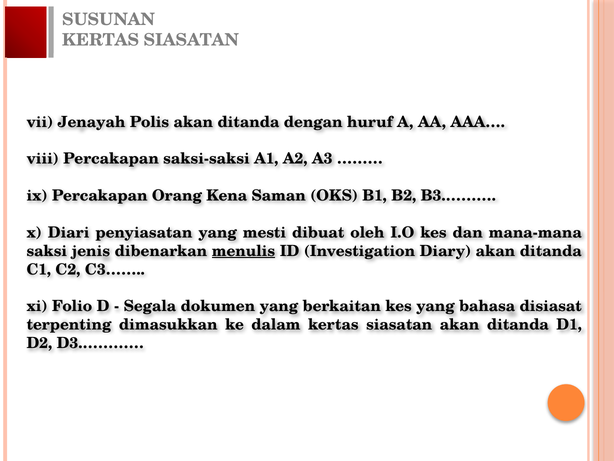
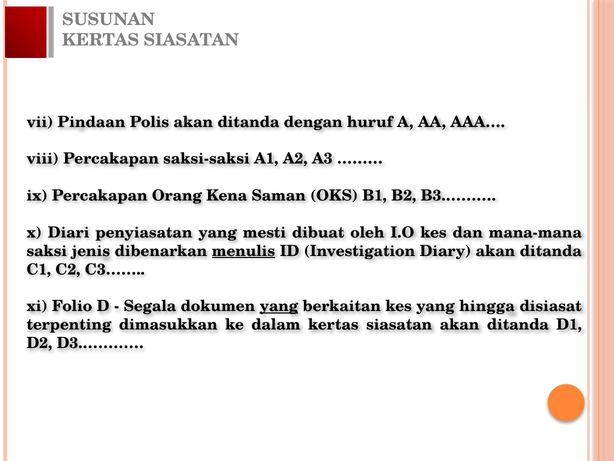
Jenayah: Jenayah -> Pindaan
yang at (279, 306) underline: none -> present
bahasa: bahasa -> hingga
